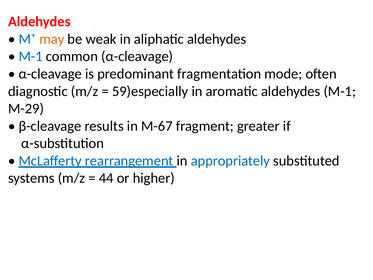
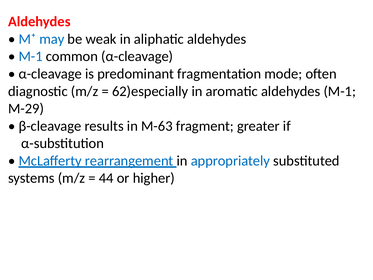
may colour: orange -> blue
59)especially: 59)especially -> 62)especially
M-67: M-67 -> M-63
